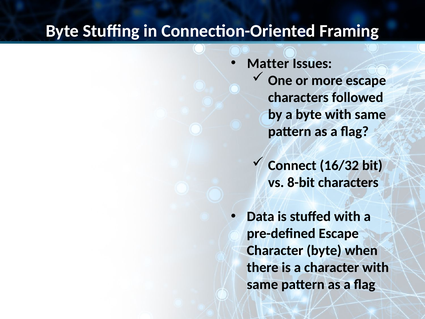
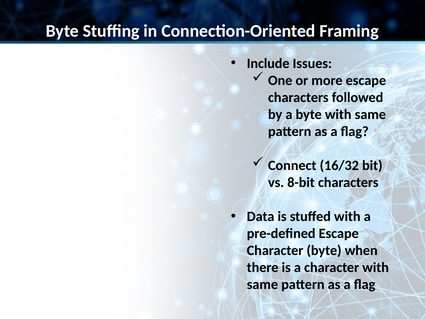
Matter: Matter -> Include
